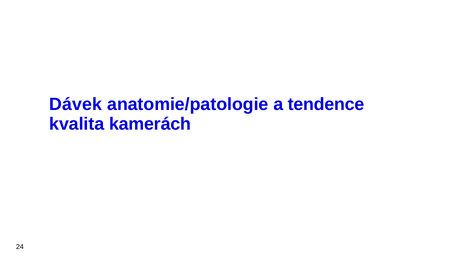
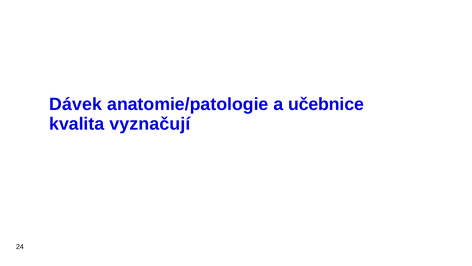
tendence: tendence -> učebnice
kamerách: kamerách -> vyznačují
